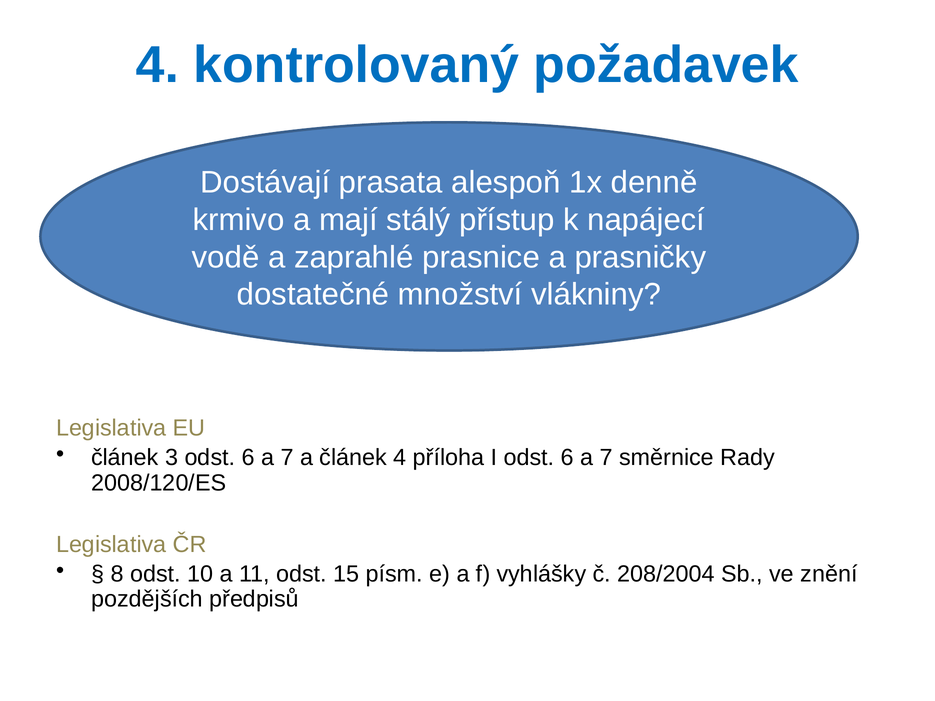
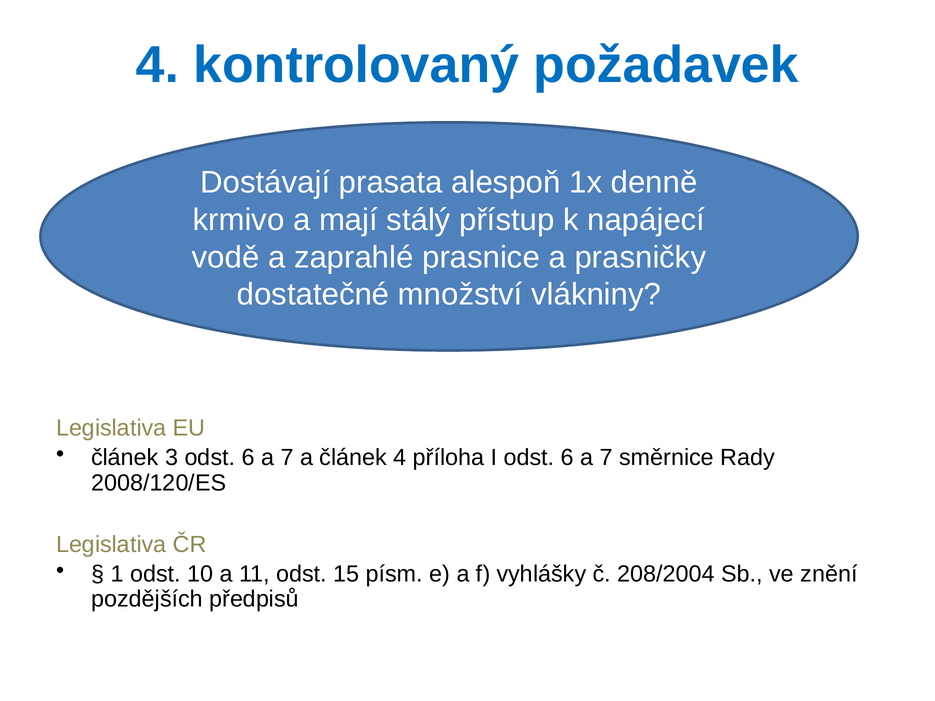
8: 8 -> 1
